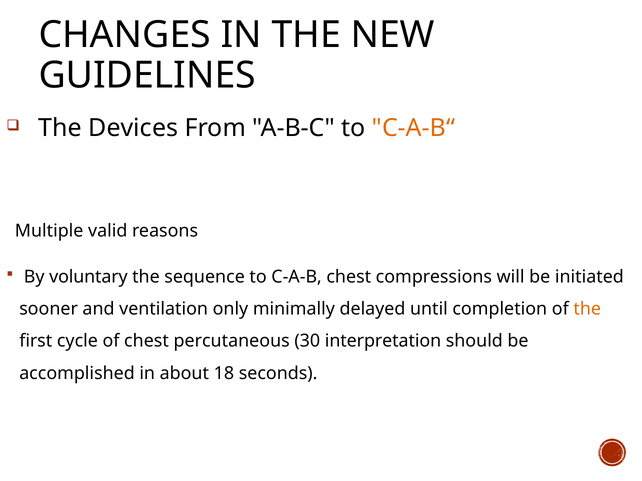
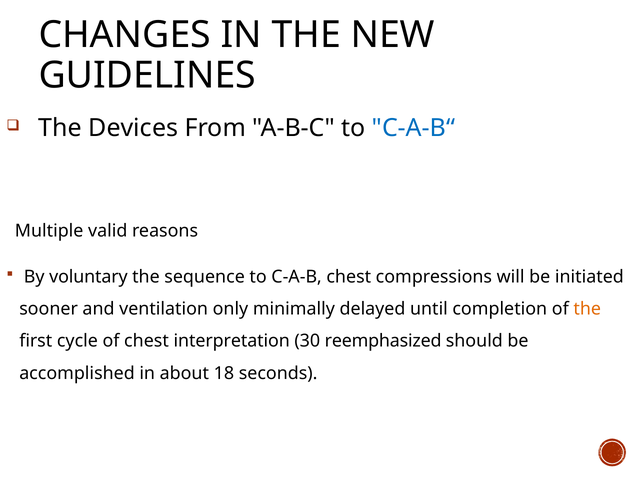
C-A-B“ colour: orange -> blue
percutaneous: percutaneous -> interpretation
interpretation: interpretation -> reemphasized
